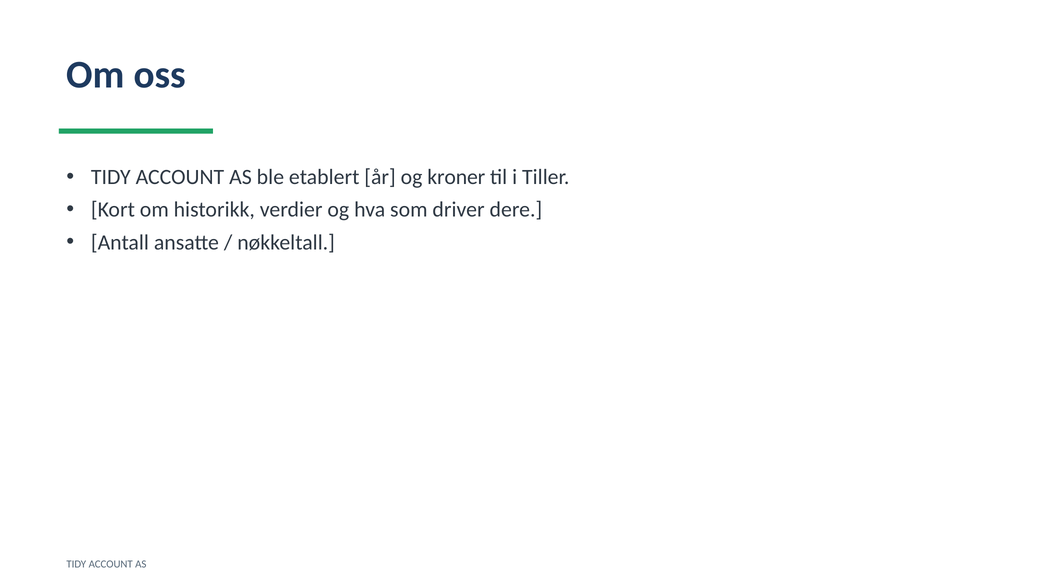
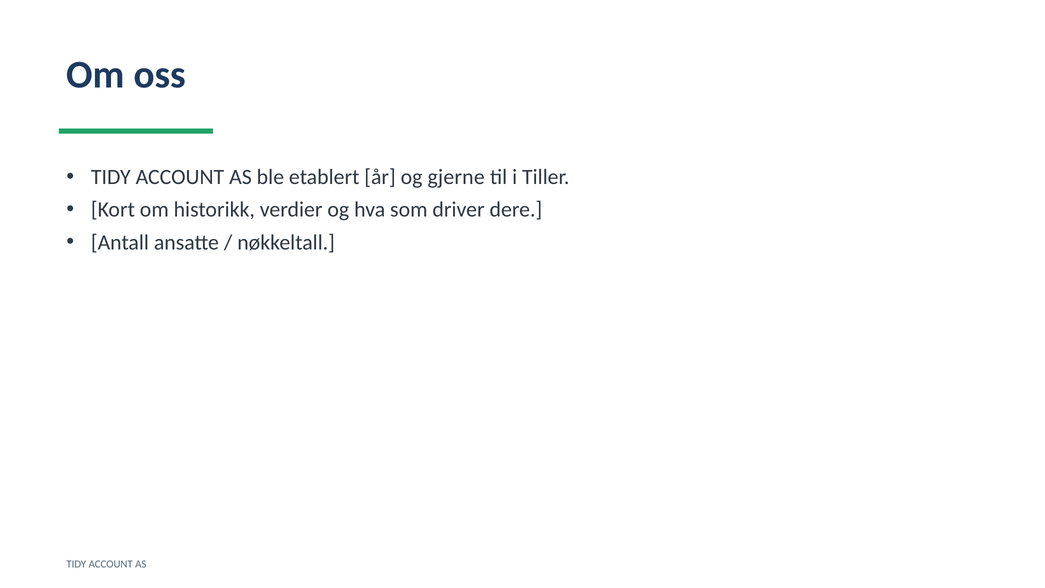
kroner: kroner -> gjerne
